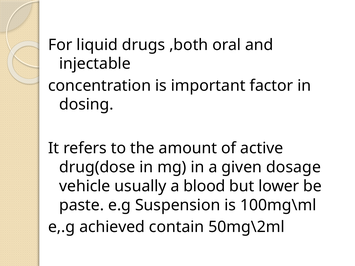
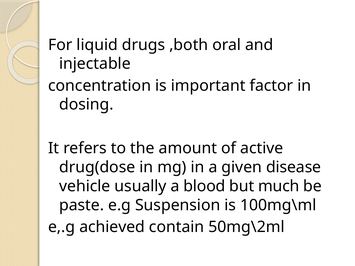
dosage: dosage -> disease
lower: lower -> much
